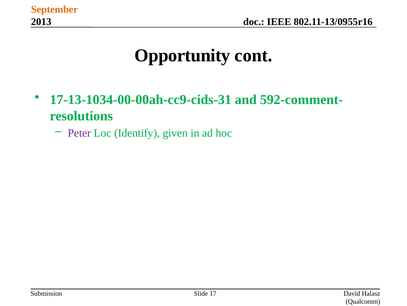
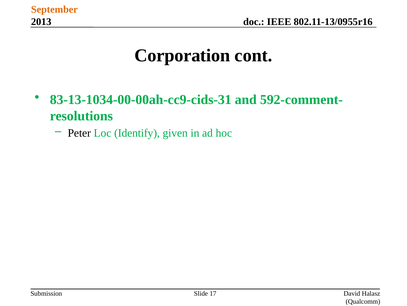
Opportunity: Opportunity -> Corporation
17-13-1034-00-00ah-cc9-cids-31: 17-13-1034-00-00ah-cc9-cids-31 -> 83-13-1034-00-00ah-cc9-cids-31
Peter colour: purple -> black
